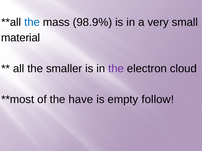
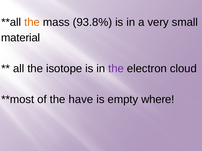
the at (32, 22) colour: blue -> orange
98.9%: 98.9% -> 93.8%
smaller: smaller -> isotope
follow: follow -> where
